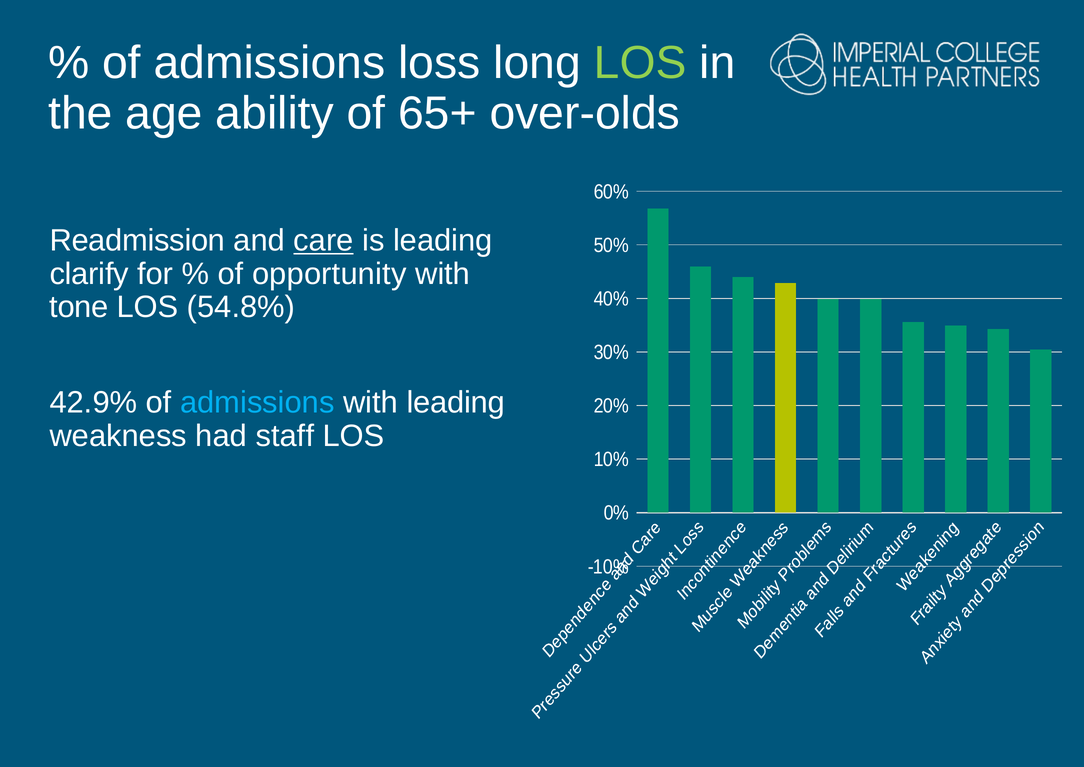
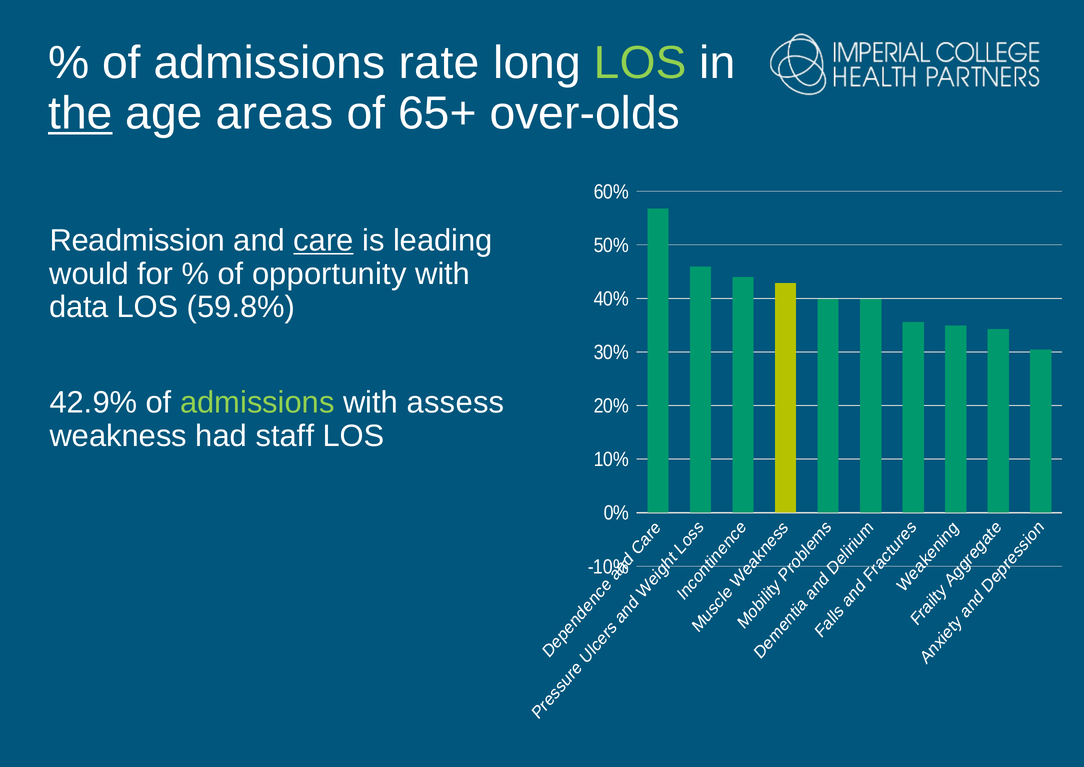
loss: loss -> rate
the underline: none -> present
ability: ability -> areas
clarify: clarify -> would
tone: tone -> data
54.8%: 54.8% -> 59.8%
admissions at (257, 402) colour: light blue -> light green
with leading: leading -> assess
